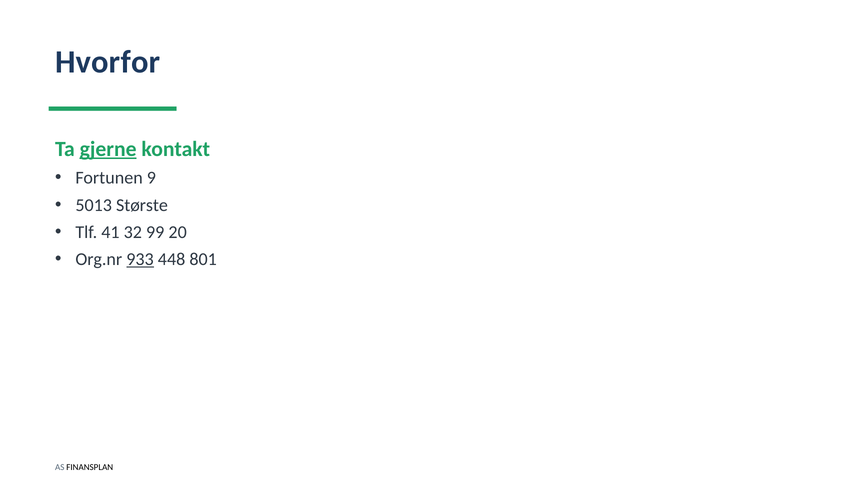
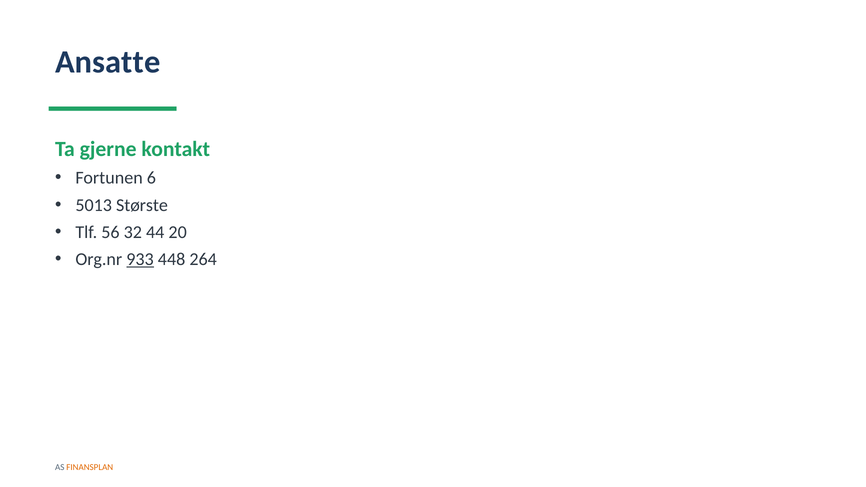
Hvorfor: Hvorfor -> Ansatte
gjerne underline: present -> none
9: 9 -> 6
41: 41 -> 56
99: 99 -> 44
801: 801 -> 264
FINANSPLAN colour: black -> orange
